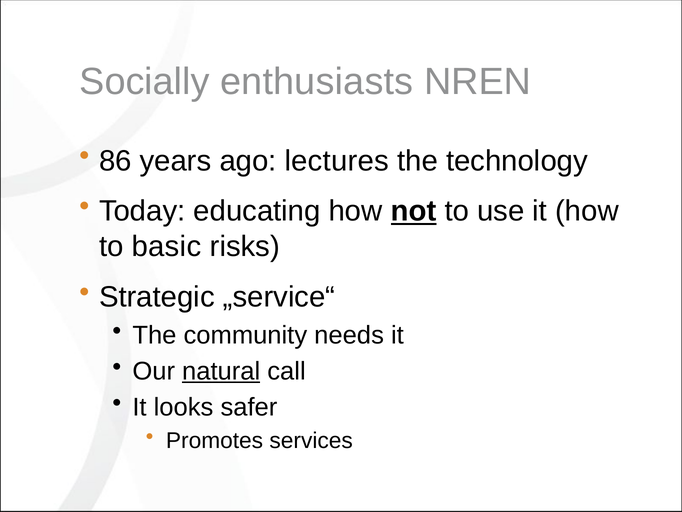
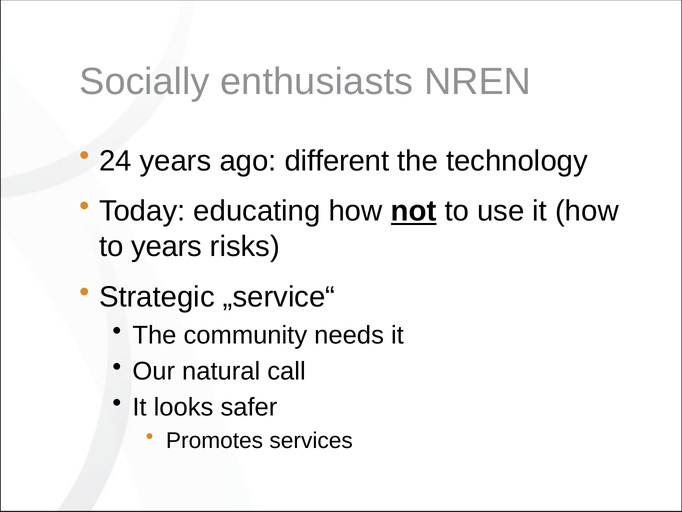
86: 86 -> 24
lectures: lectures -> different
to basic: basic -> years
natural underline: present -> none
